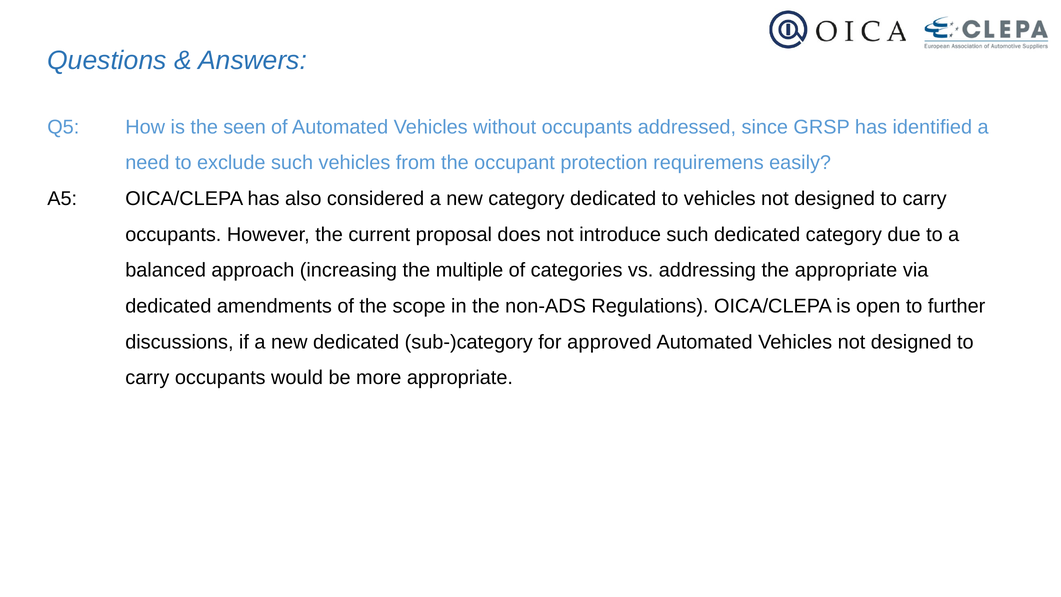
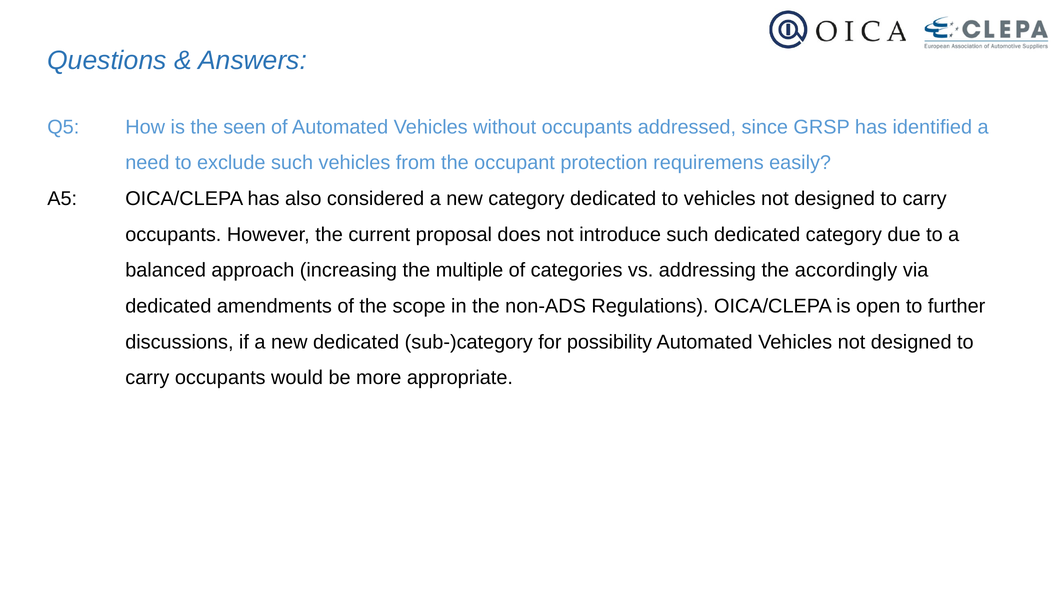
the appropriate: appropriate -> accordingly
approved: approved -> possibility
